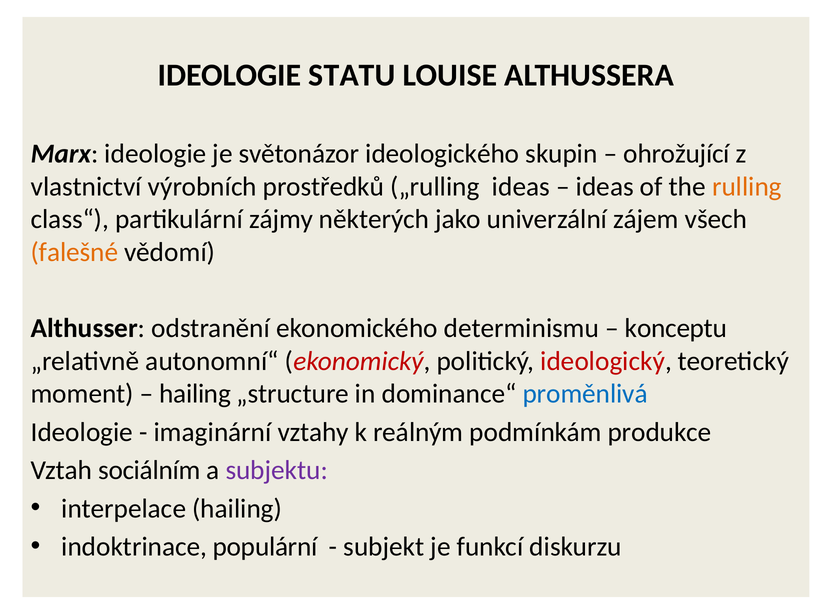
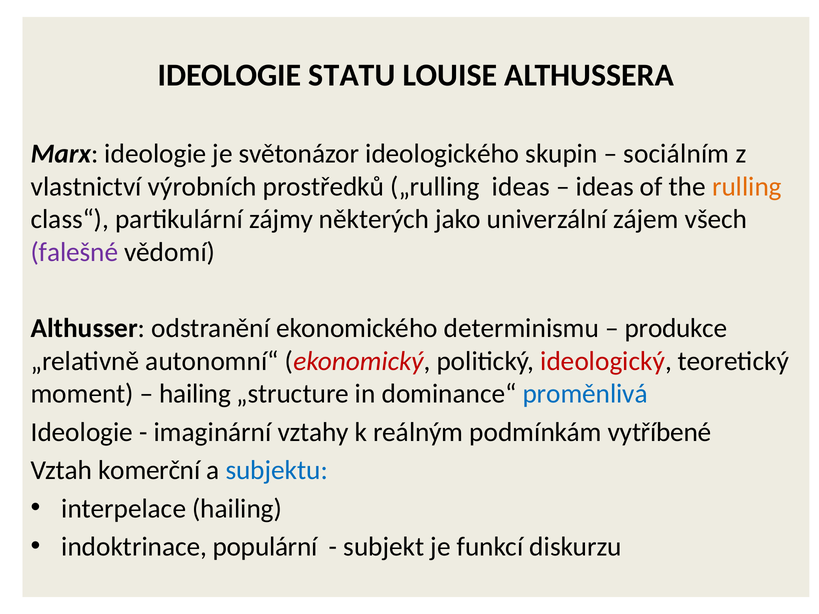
ohrožující: ohrožující -> sociálním
falešné colour: orange -> purple
konceptu: konceptu -> produkce
produkce: produkce -> vytříbené
sociálním: sociálním -> komerční
subjektu colour: purple -> blue
